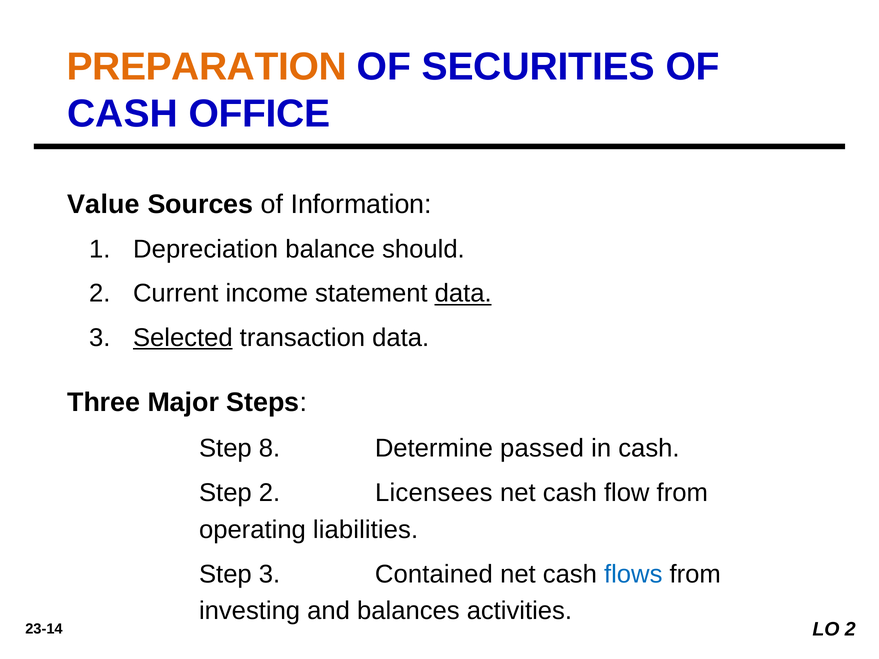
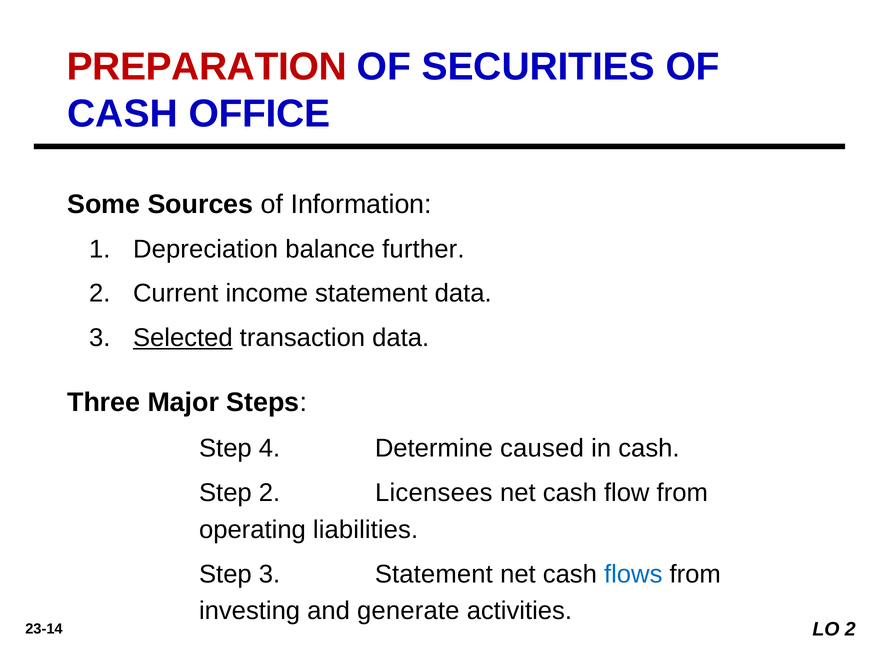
PREPARATION colour: orange -> red
Value: Value -> Some
should: should -> further
data at (463, 294) underline: present -> none
8: 8 -> 4
passed: passed -> caused
3 Contained: Contained -> Statement
balances: balances -> generate
